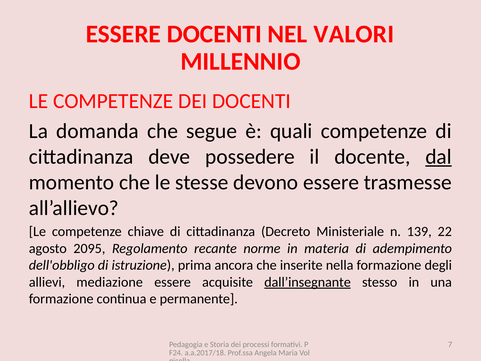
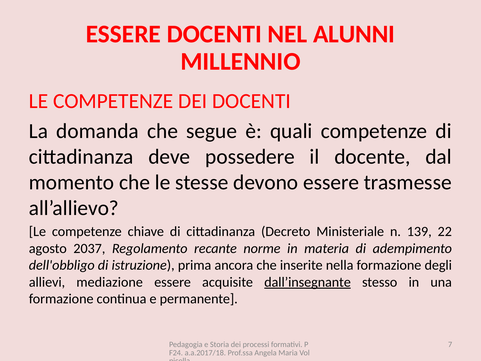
VALORI: VALORI -> ALUNNI
dal underline: present -> none
2095: 2095 -> 2037
